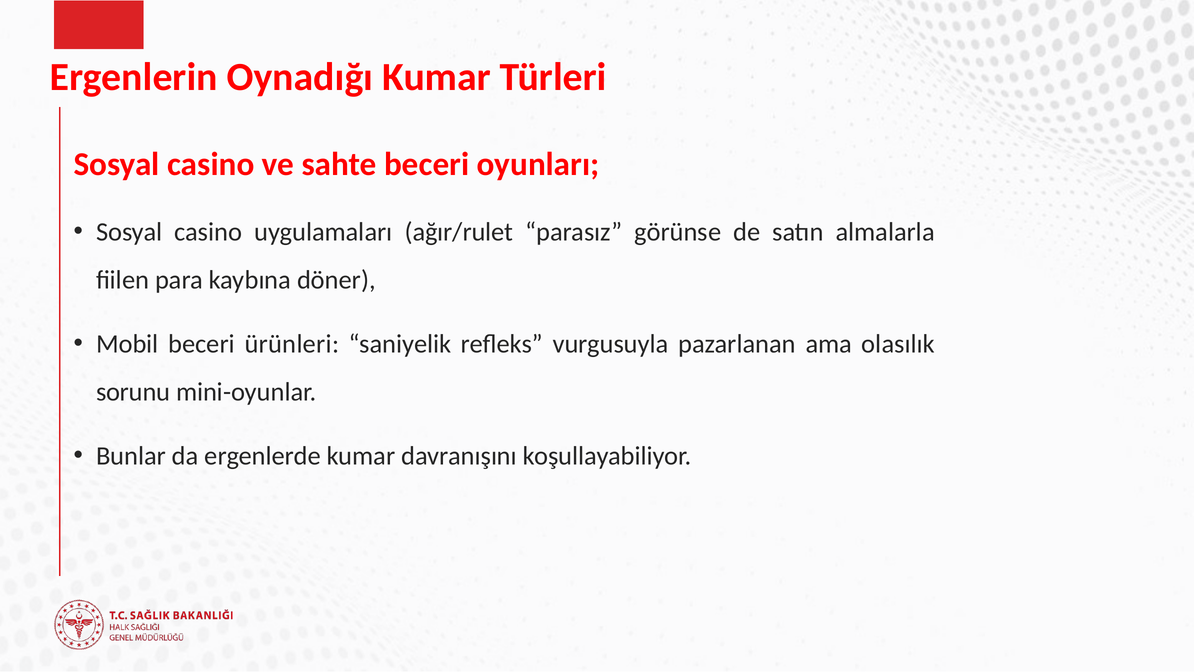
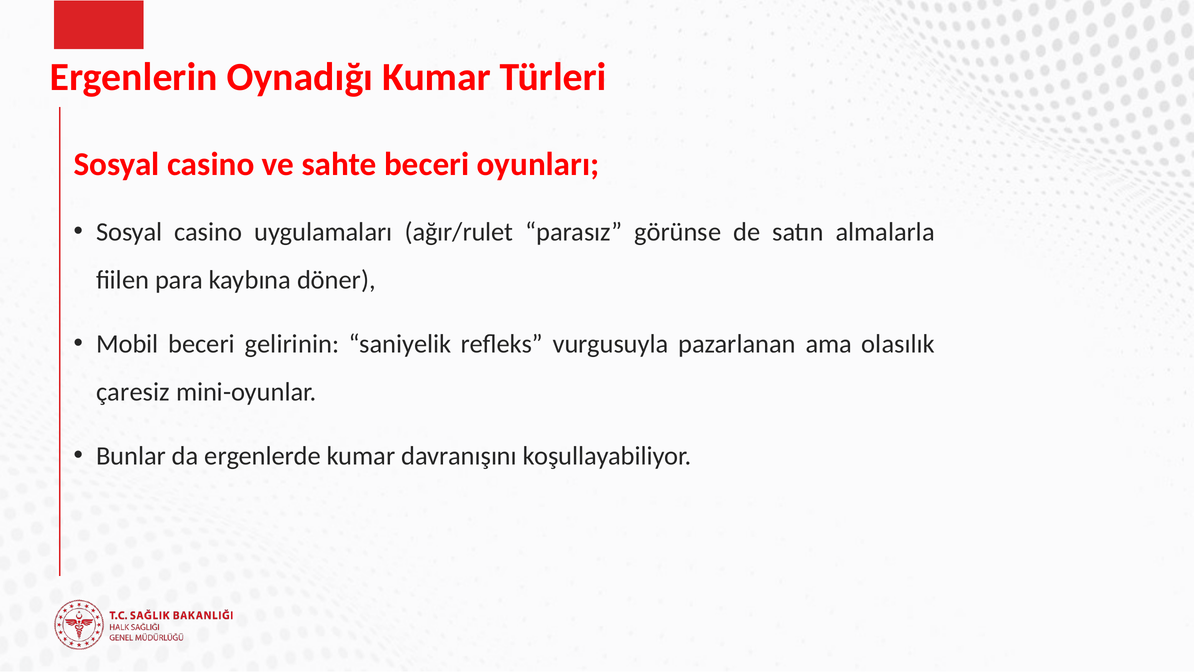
ürünleri: ürünleri -> gelirinin
sorunu: sorunu -> çaresiz
